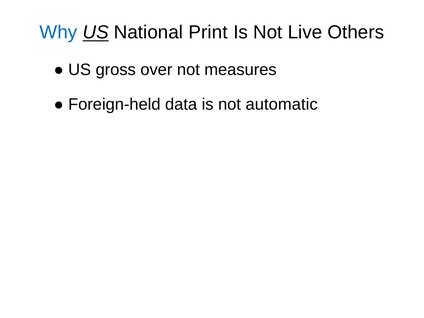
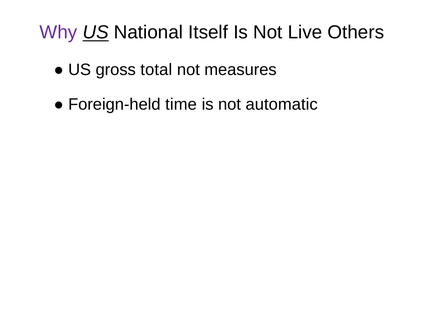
Why colour: blue -> purple
Print: Print -> Itself
over: over -> total
data: data -> time
